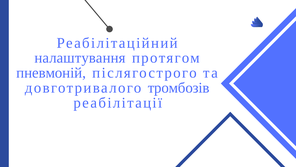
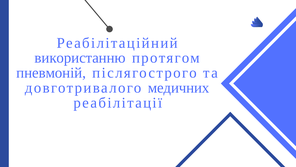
налаштування: налаштування -> використанню
тромбозів: тромбозів -> медичних
